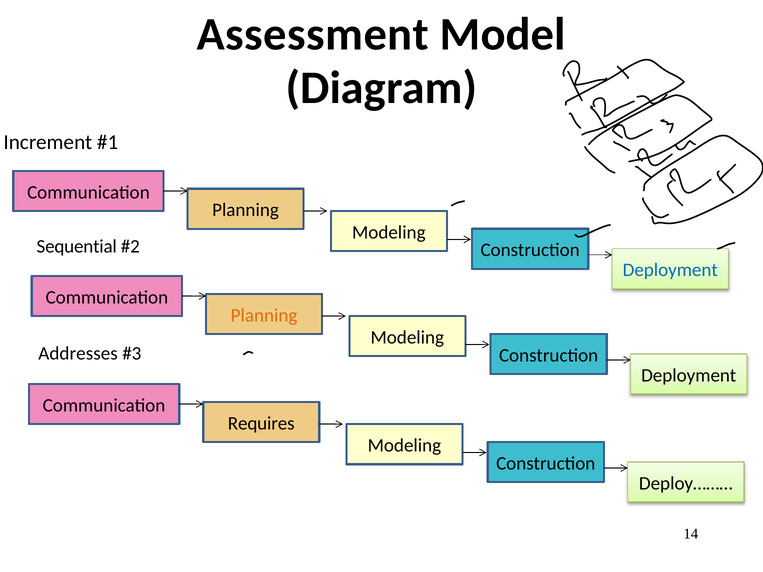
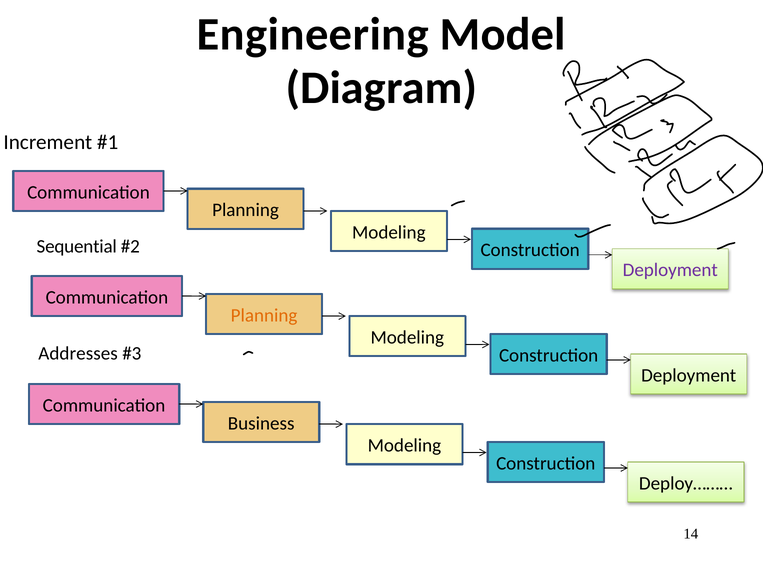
Assessment: Assessment -> Engineering
Deployment at (670, 270) colour: blue -> purple
Requires: Requires -> Business
